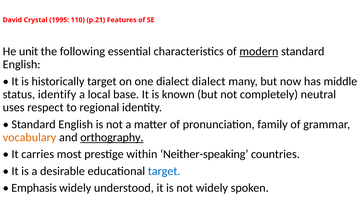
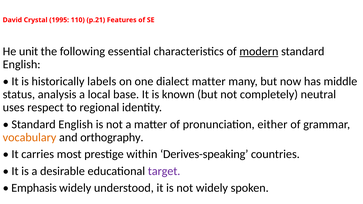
historically target: target -> labels
dialect dialect: dialect -> matter
identify: identify -> analysis
family: family -> either
orthography underline: present -> none
Neither-speaking: Neither-speaking -> Derives-speaking
target at (164, 171) colour: blue -> purple
